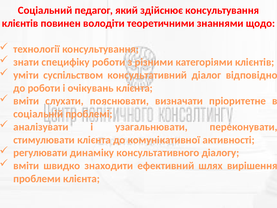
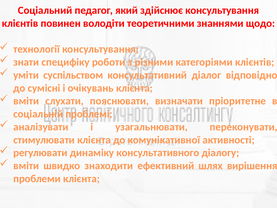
до роботи: роботи -> сумісні
